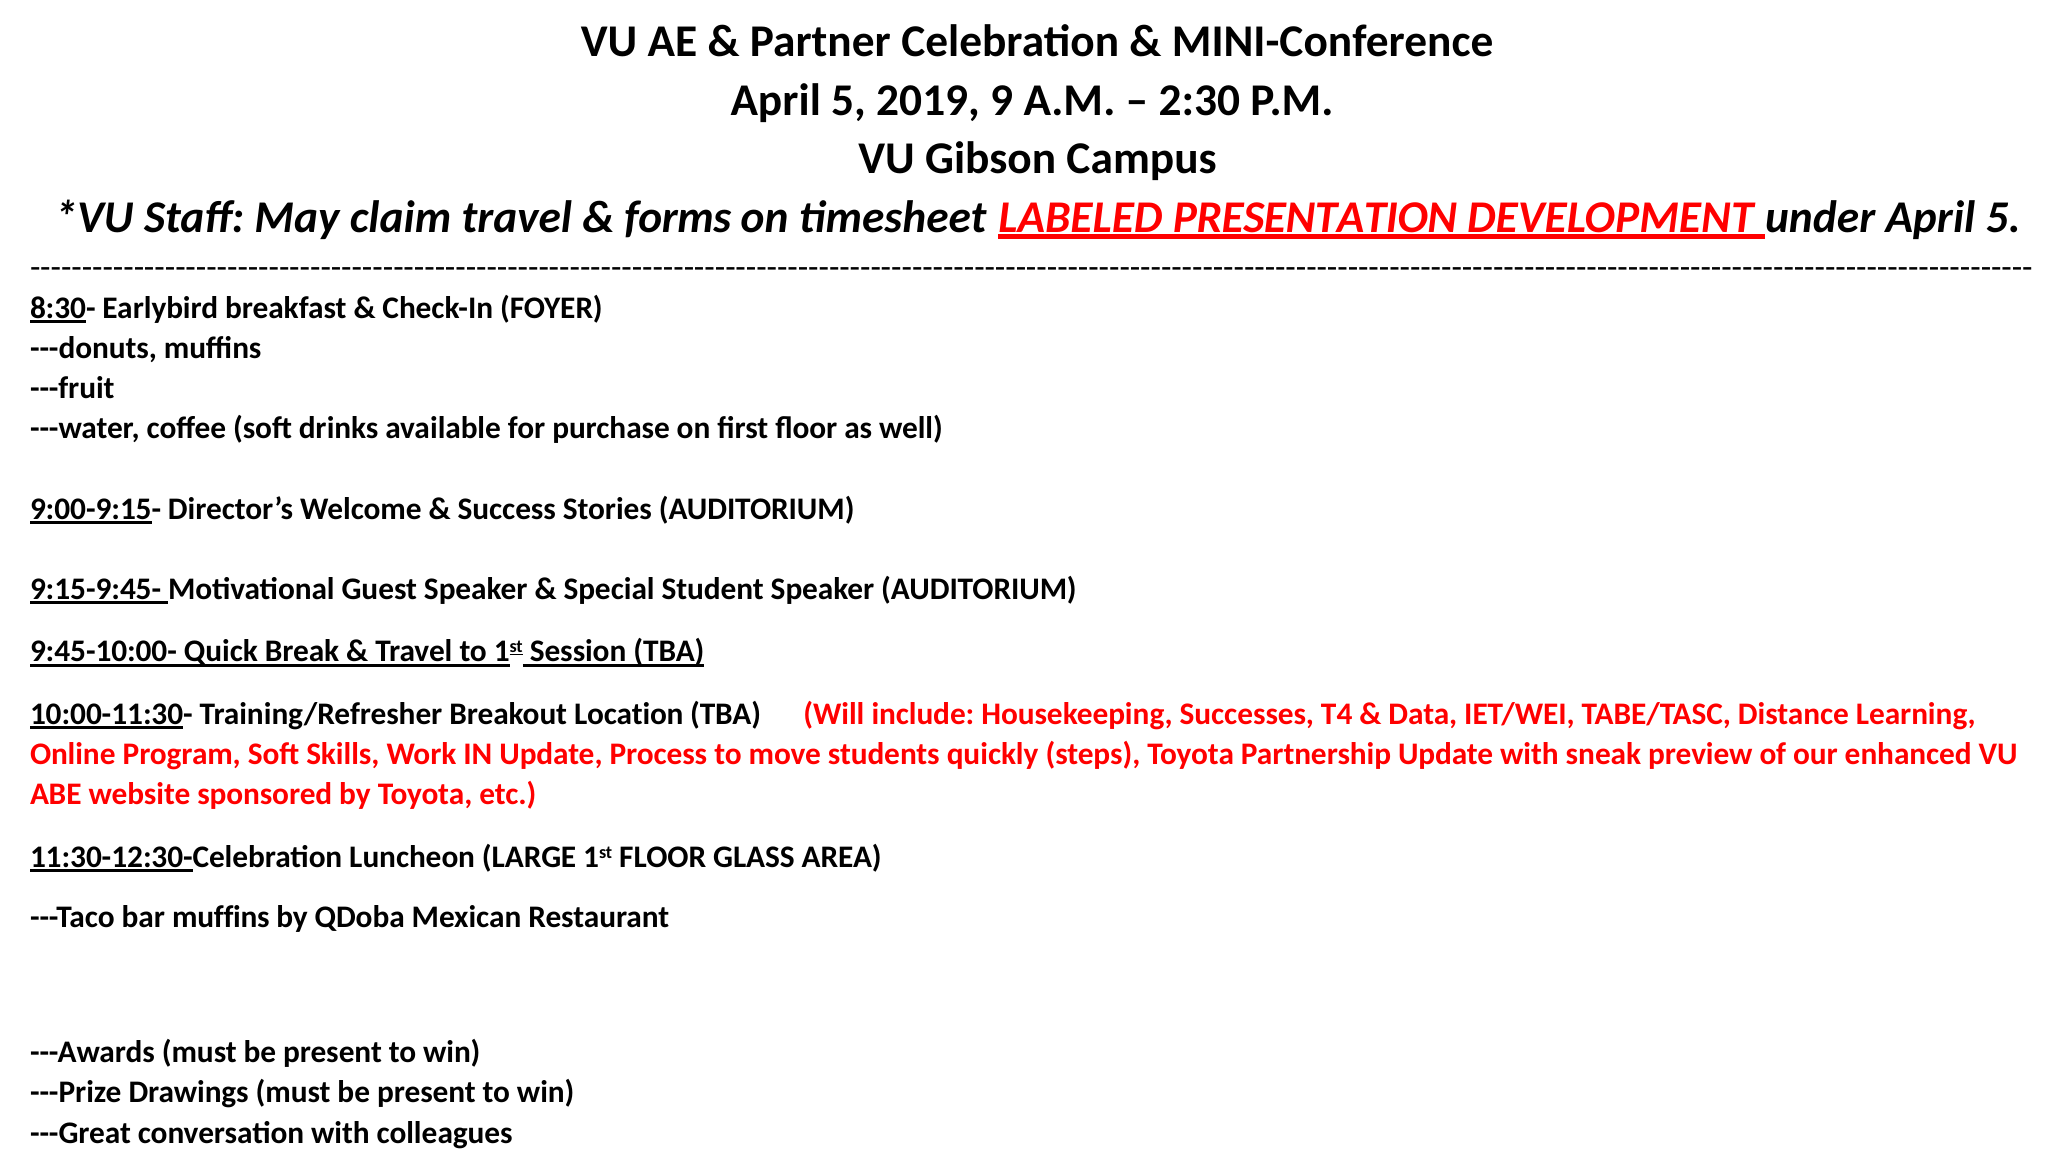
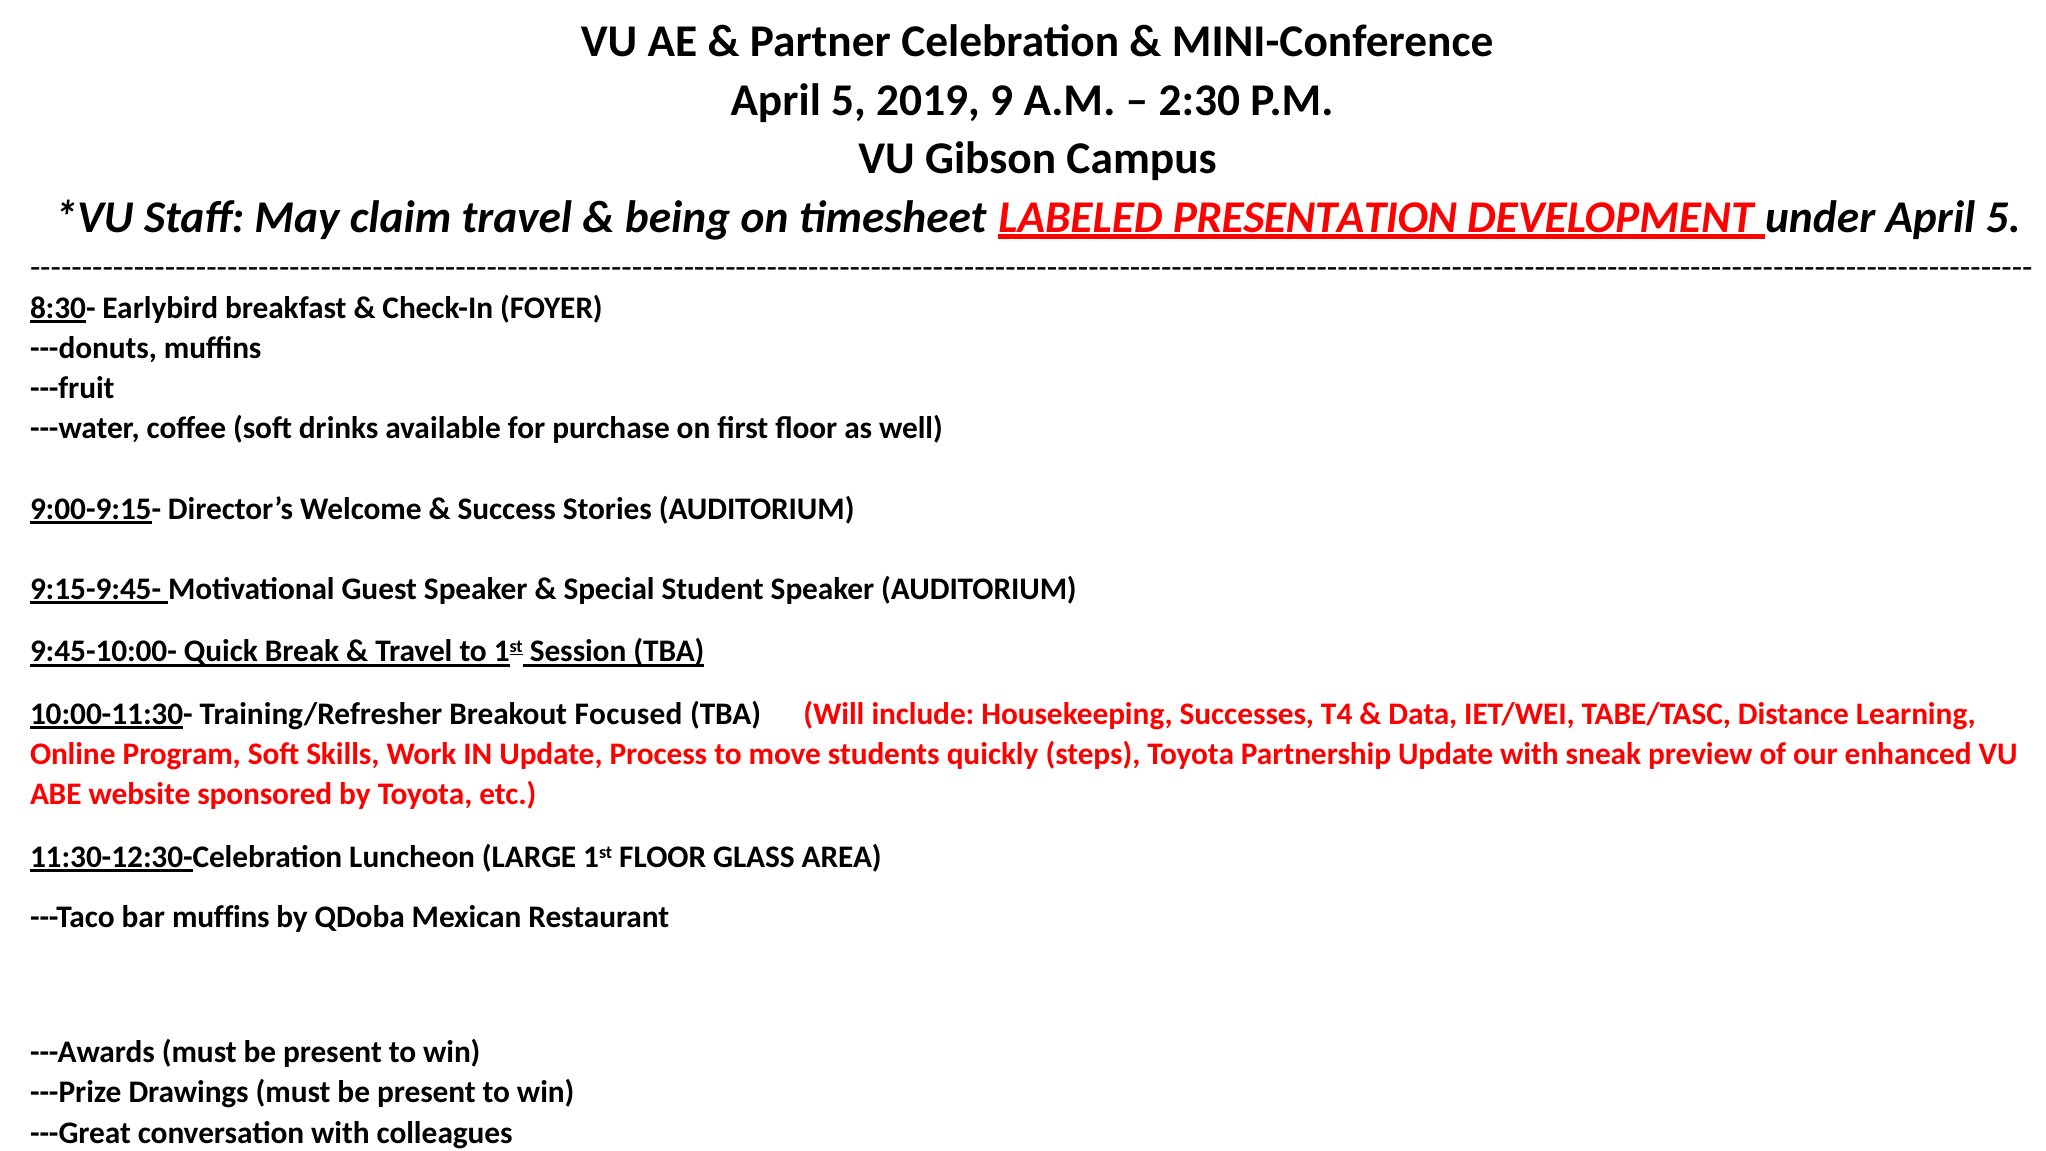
forms: forms -> being
Location: Location -> Focused
